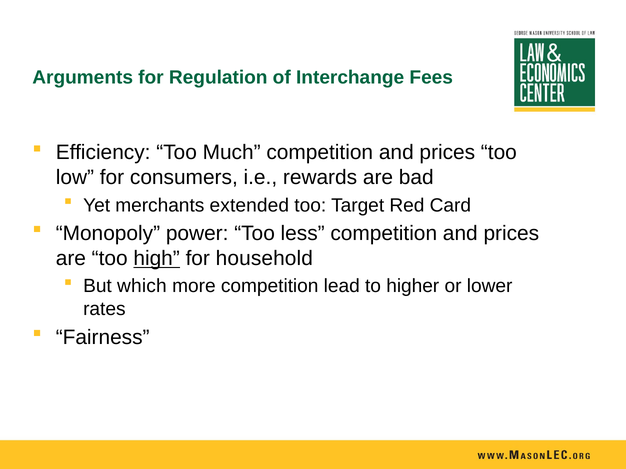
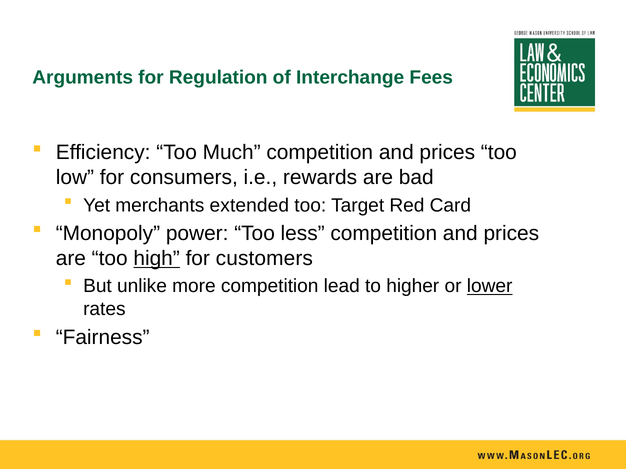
household: household -> customers
which: which -> unlike
lower underline: none -> present
